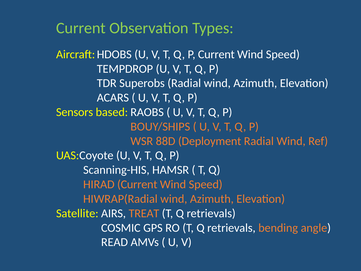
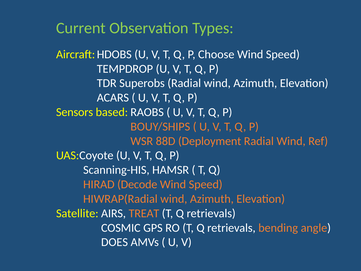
P Current: Current -> Choose
HIRAD Current: Current -> Decode
READ: READ -> DOES
